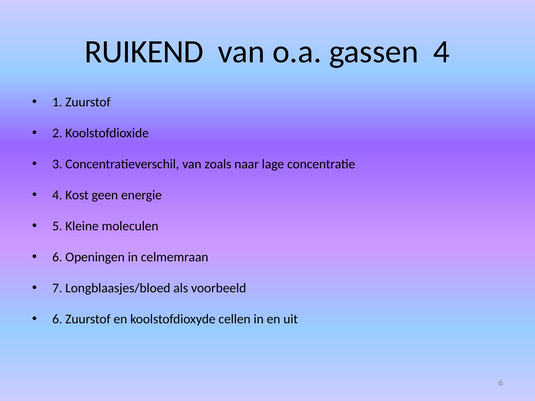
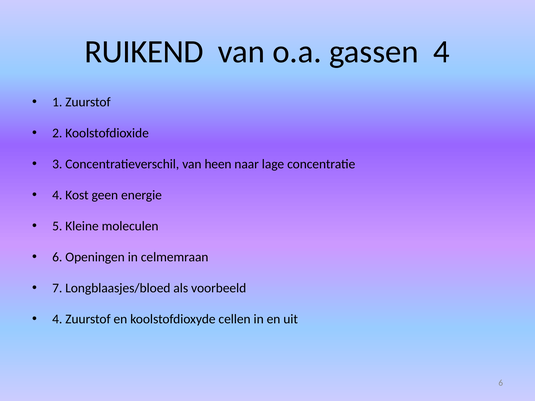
zoals: zoals -> heen
6 at (57, 319): 6 -> 4
